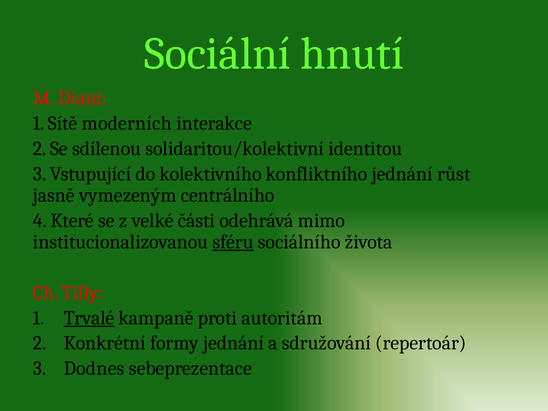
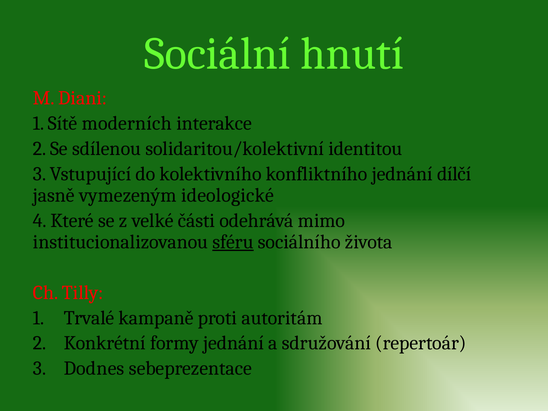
růst: růst -> dílčí
centrálního: centrálního -> ideologické
Trvalé underline: present -> none
